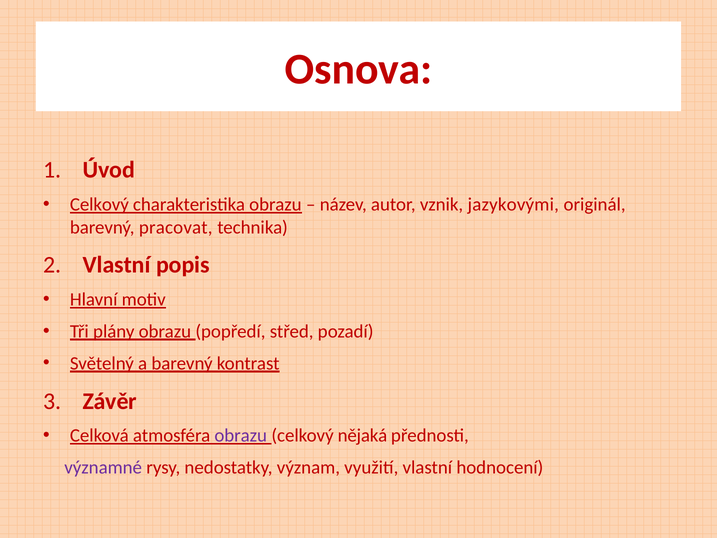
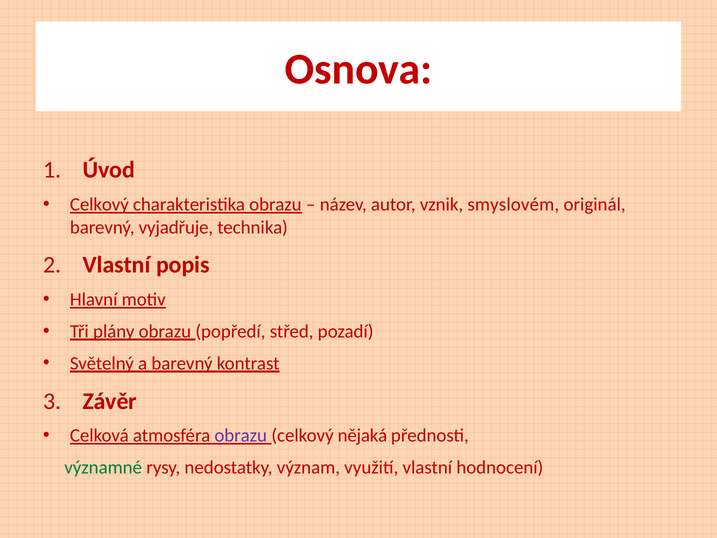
jazykovými: jazykovými -> smyslovém
pracovat: pracovat -> vyjadřuje
významné colour: purple -> green
